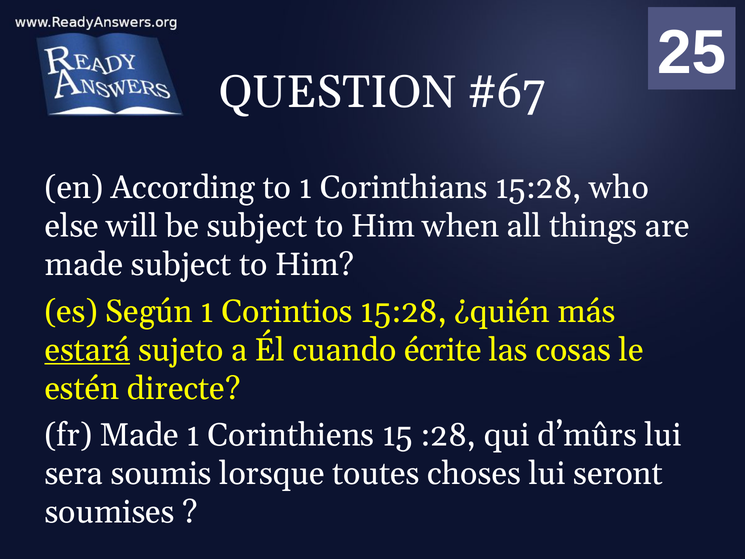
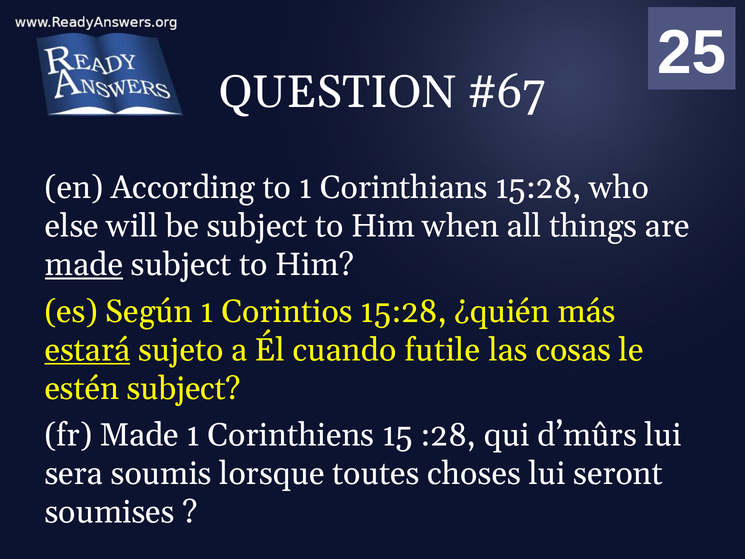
made at (84, 265) underline: none -> present
écrite: écrite -> futile
estén directe: directe -> subject
